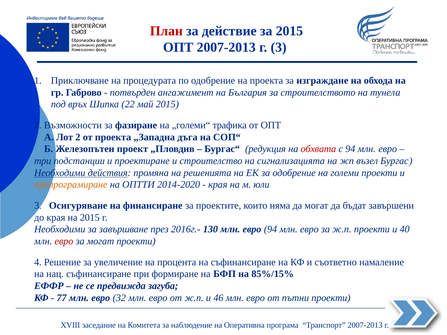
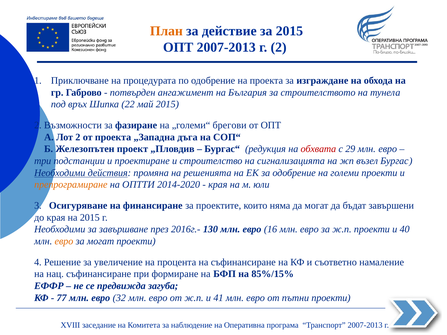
План colour: red -> orange
г 3: 3 -> 2
трафика: трафика -> брегови
с 94: 94 -> 29
евро 94: 94 -> 16
евро at (64, 241) colour: red -> orange
46: 46 -> 41
